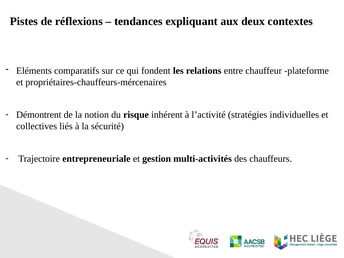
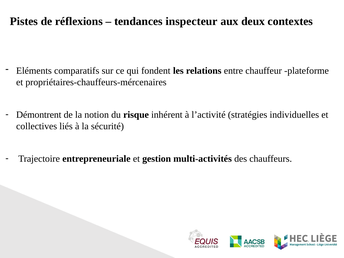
expliquant: expliquant -> inspecteur
